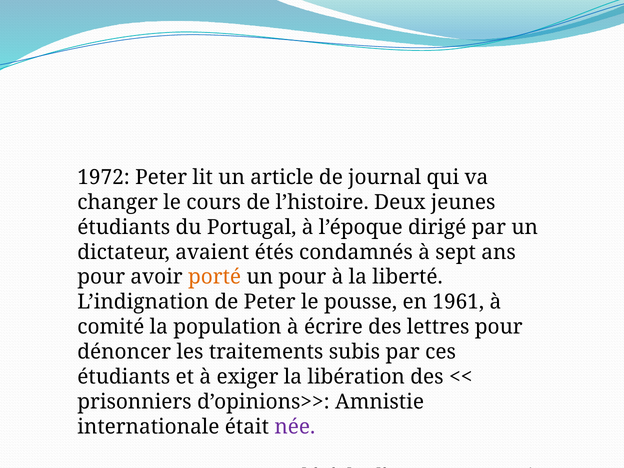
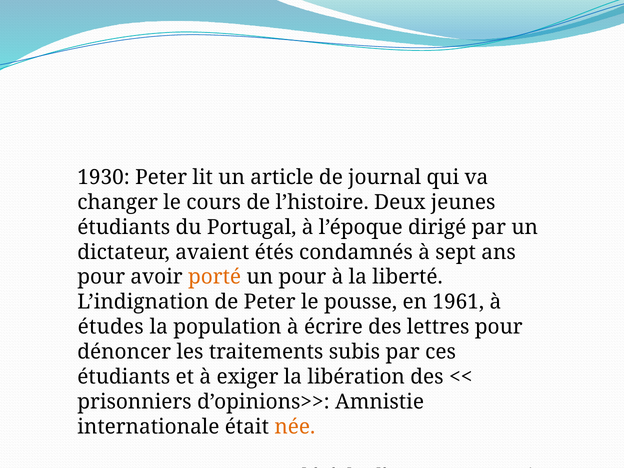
1972: 1972 -> 1930
comité: comité -> études
née colour: purple -> orange
